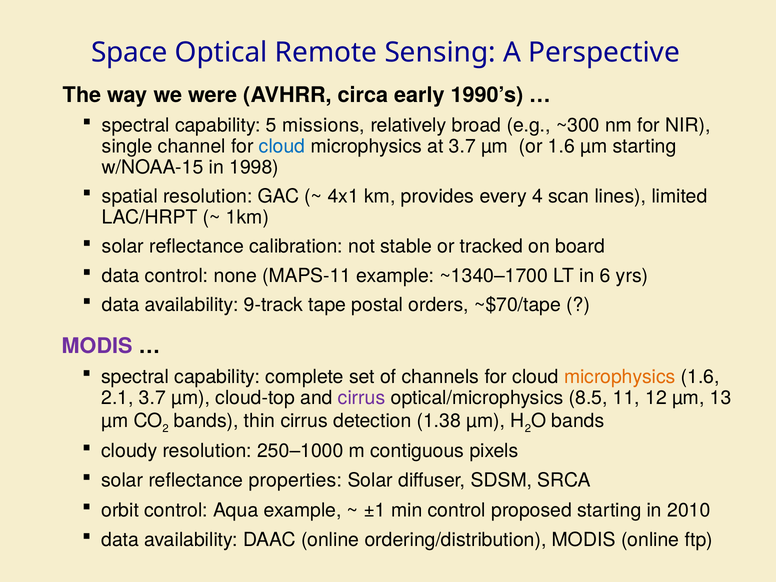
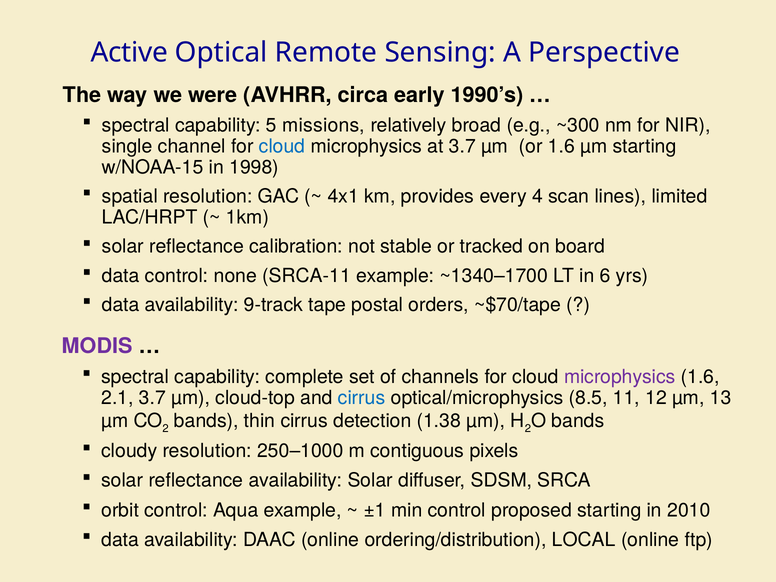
Space: Space -> Active
MAPS-11: MAPS-11 -> SRCA-11
microphysics at (620, 377) colour: orange -> purple
cirrus at (362, 398) colour: purple -> blue
reflectance properties: properties -> availability
ordering/distribution MODIS: MODIS -> LOCAL
